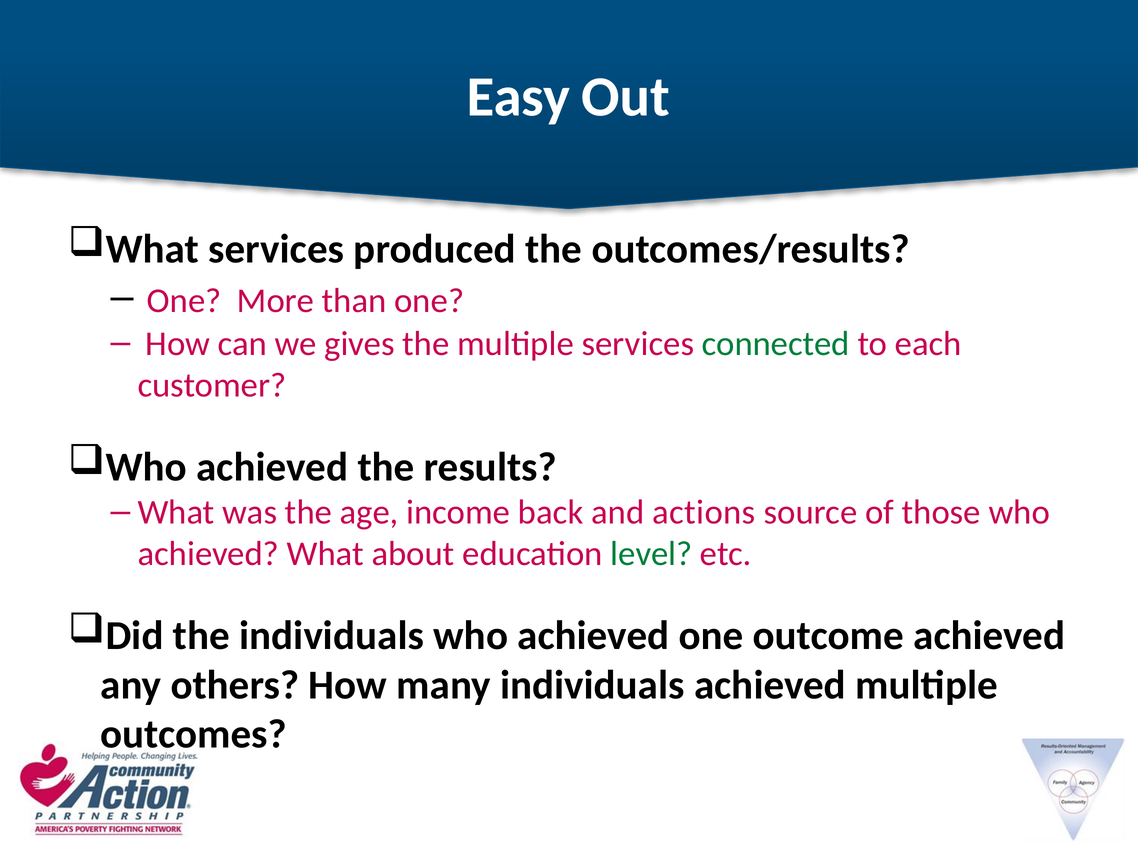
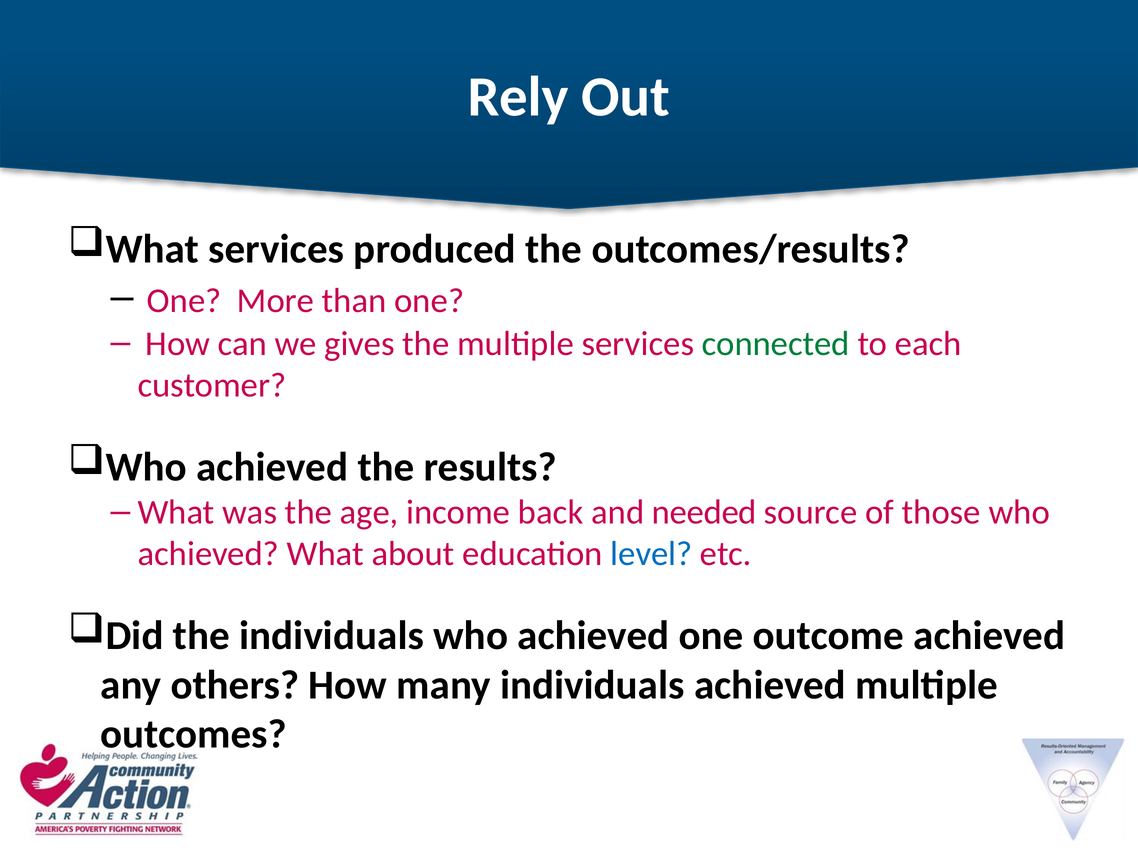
Easy: Easy -> Rely
actions: actions -> needed
level colour: green -> blue
